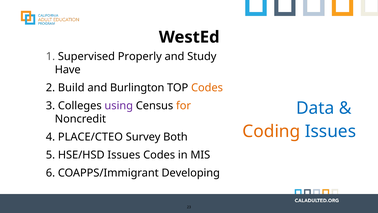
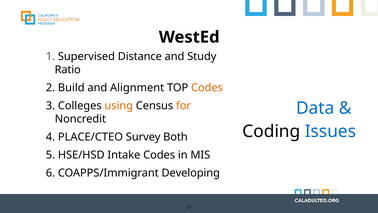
Properly: Properly -> Distance
Have: Have -> Ratio
Burlington: Burlington -> Alignment
using colour: purple -> orange
Coding colour: orange -> black
HSE/HSD Issues: Issues -> Intake
